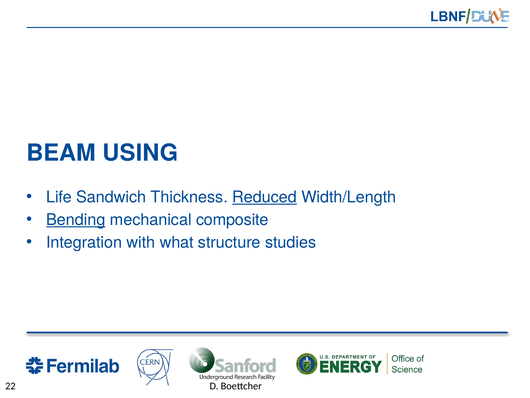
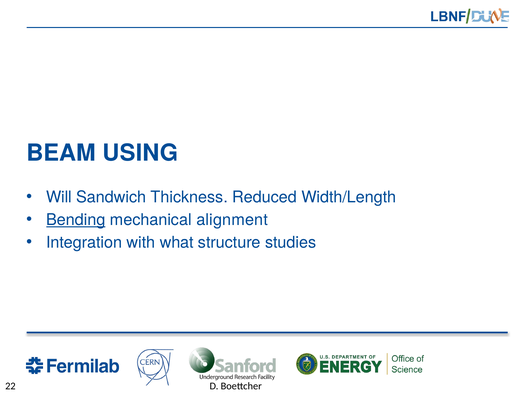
Life: Life -> Will
Reduced underline: present -> none
composite: composite -> alignment
